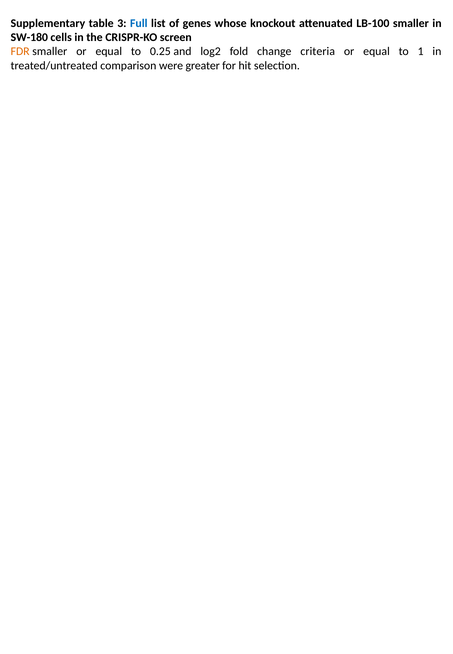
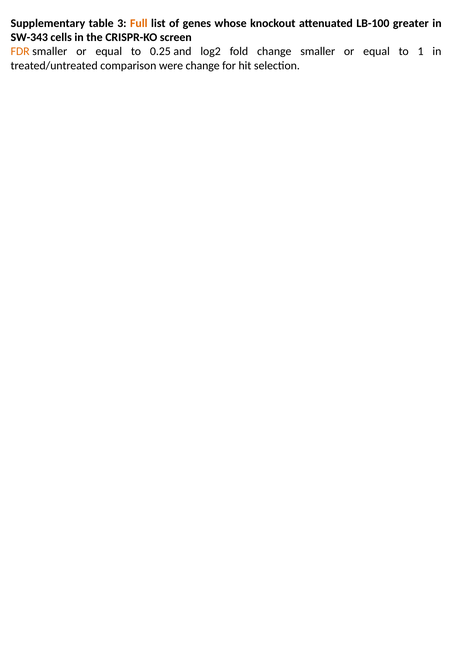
Full colour: blue -> orange
LB-100 smaller: smaller -> greater
SW-180: SW-180 -> SW-343
change criteria: criteria -> smaller
were greater: greater -> change
